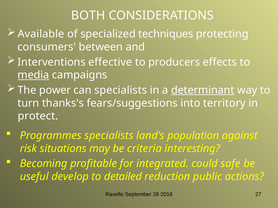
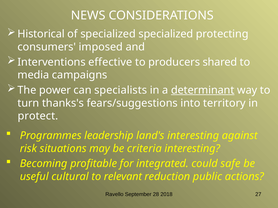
BOTH: BOTH -> NEWS
Available: Available -> Historical
specialized techniques: techniques -> specialized
between: between -> imposed
effects: effects -> shared
media underline: present -> none
Programmes specialists: specialists -> leadership
land's population: population -> interesting
develop: develop -> cultural
detailed: detailed -> relevant
